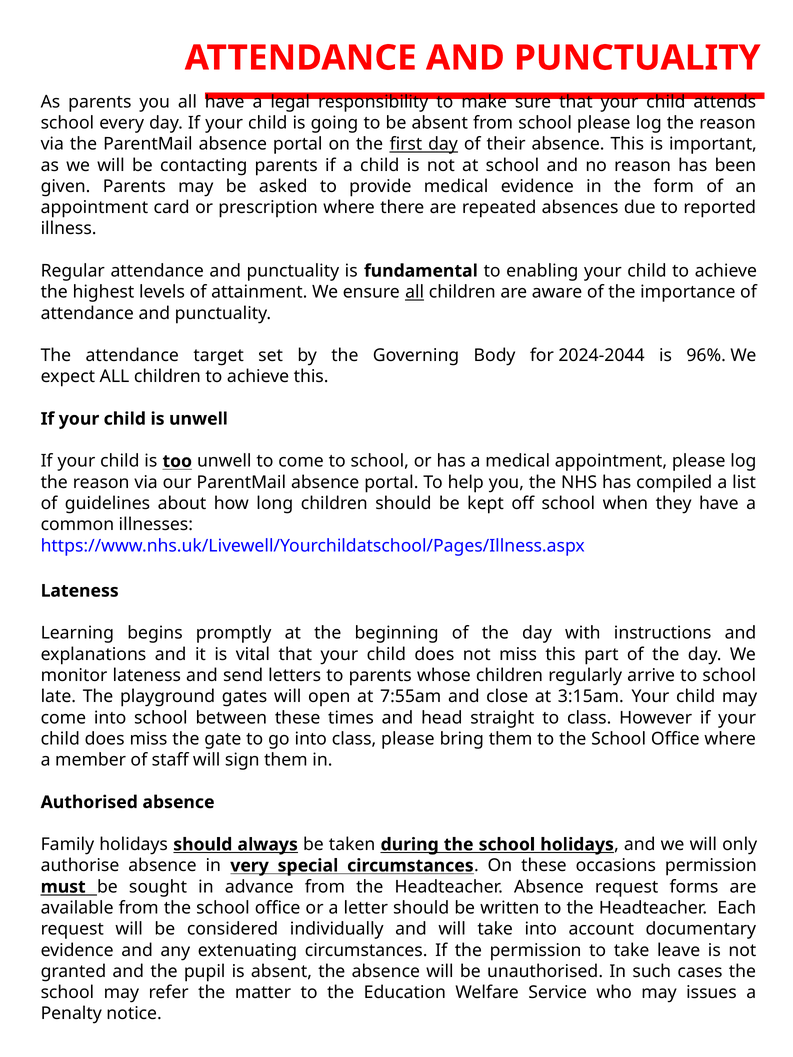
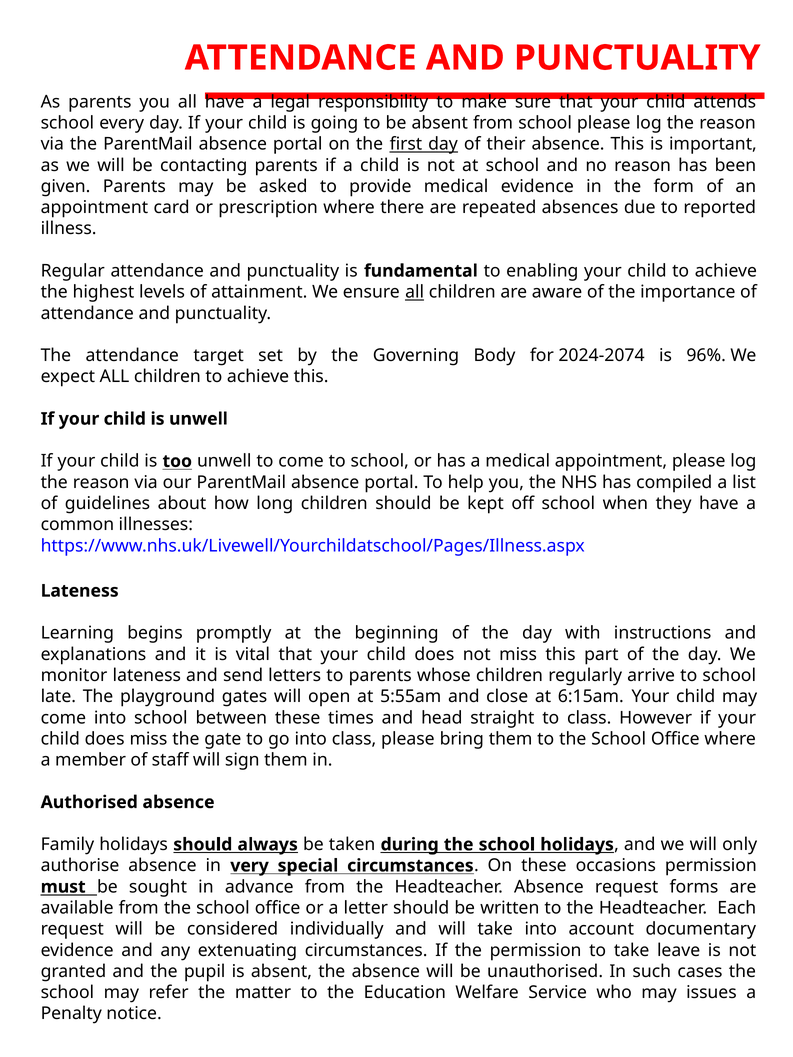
2024-2044: 2024-2044 -> 2024-2074
7:55am: 7:55am -> 5:55am
3:15am: 3:15am -> 6:15am
